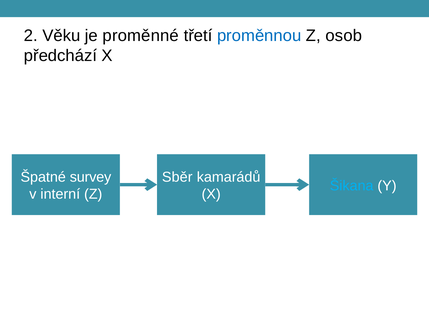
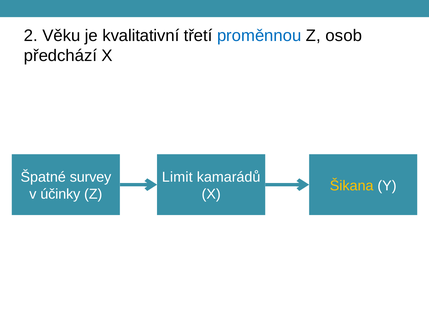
proměnné: proměnné -> kvalitativní
Sběr: Sběr -> Limit
Šikana colour: light blue -> yellow
interní: interní -> účinky
